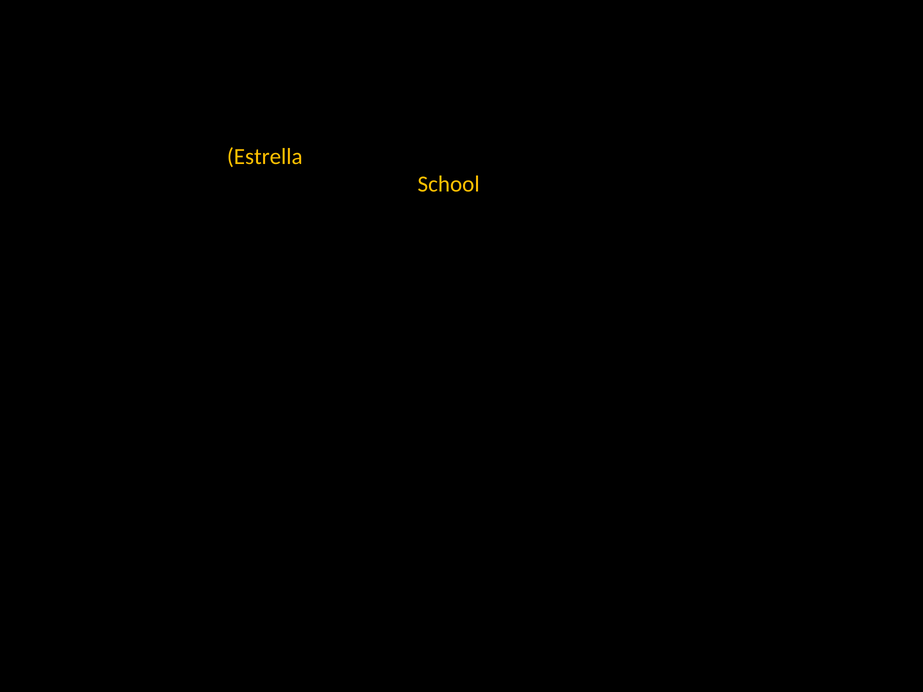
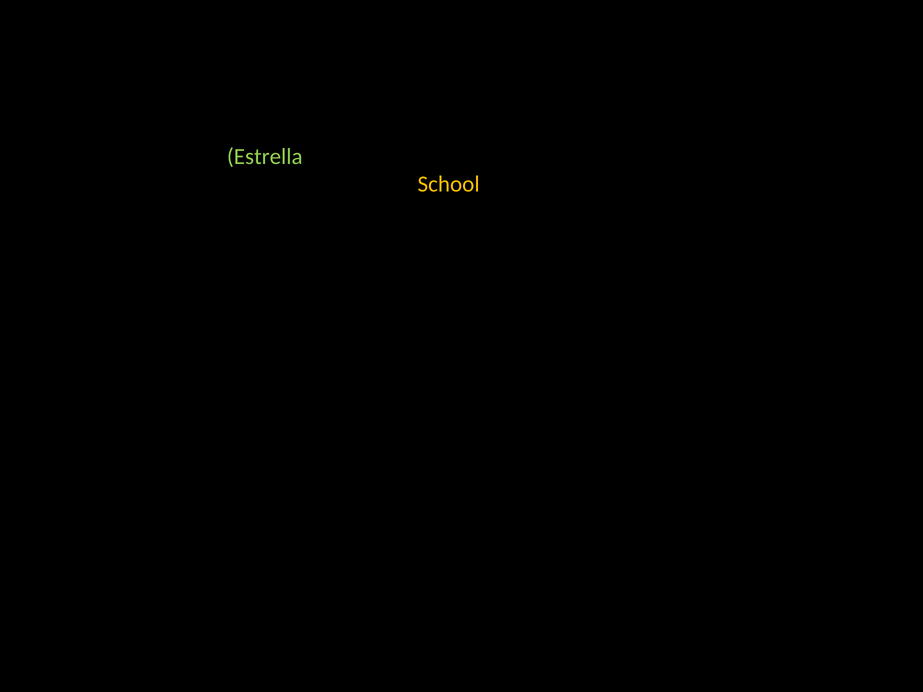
Estrella colour: yellow -> light green
